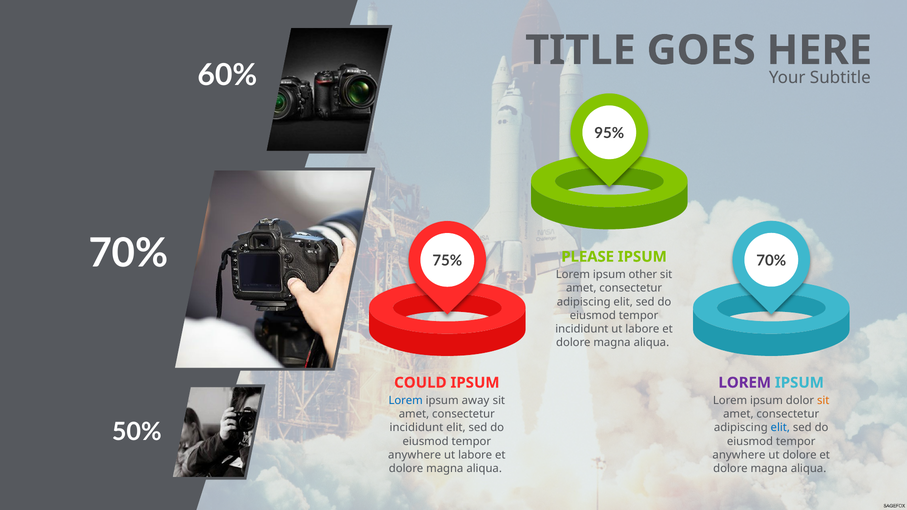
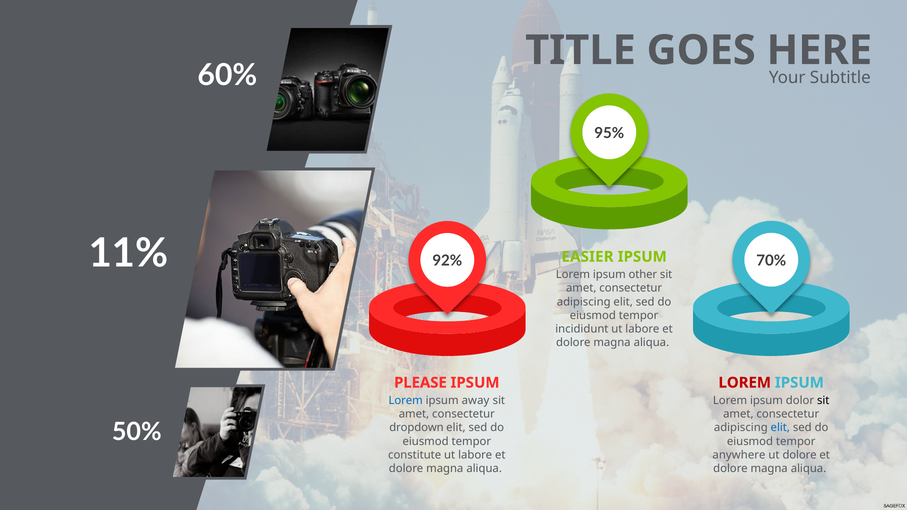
70% at (128, 254): 70% -> 11%
PLEASE: PLEASE -> EASIER
75%: 75% -> 92%
COULD: COULD -> PLEASE
LOREM at (745, 383) colour: purple -> red
sit at (823, 401) colour: orange -> black
incididunt at (416, 428): incididunt -> dropdown
anywhere at (415, 455): anywhere -> constitute
